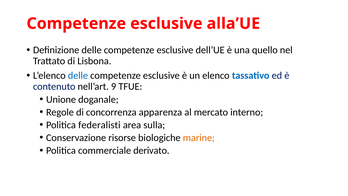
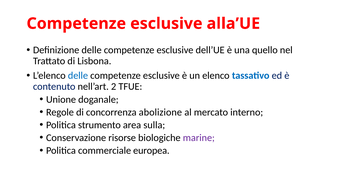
9: 9 -> 2
apparenza: apparenza -> abolizione
federalisti: federalisti -> strumento
marine colour: orange -> purple
derivato: derivato -> europea
